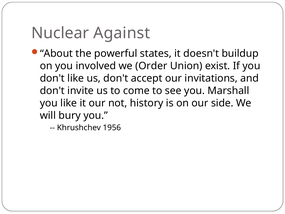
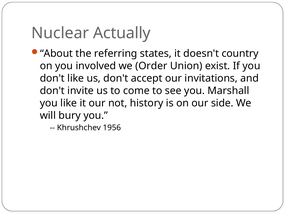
Against: Against -> Actually
powerful: powerful -> referring
buildup: buildup -> country
